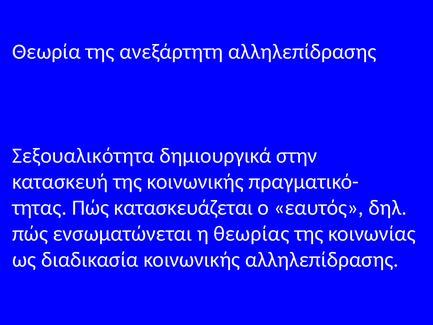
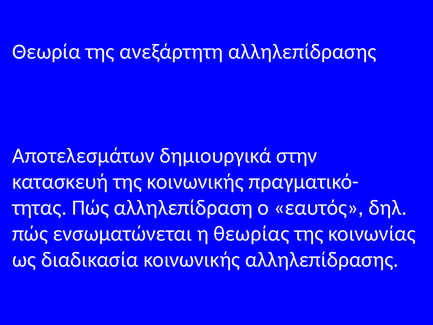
Σεξουαλικότητα: Σεξουαλικότητα -> Αποτελεσμάτων
κατασκευάζεται: κατασκευάζεται -> αλληλεπίδραση
